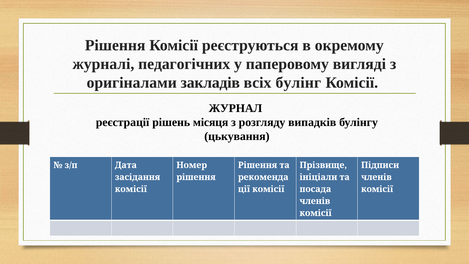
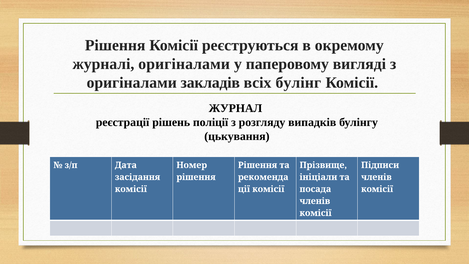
журналі педагогічних: педагогічних -> оригіналами
місяця: місяця -> поліції
